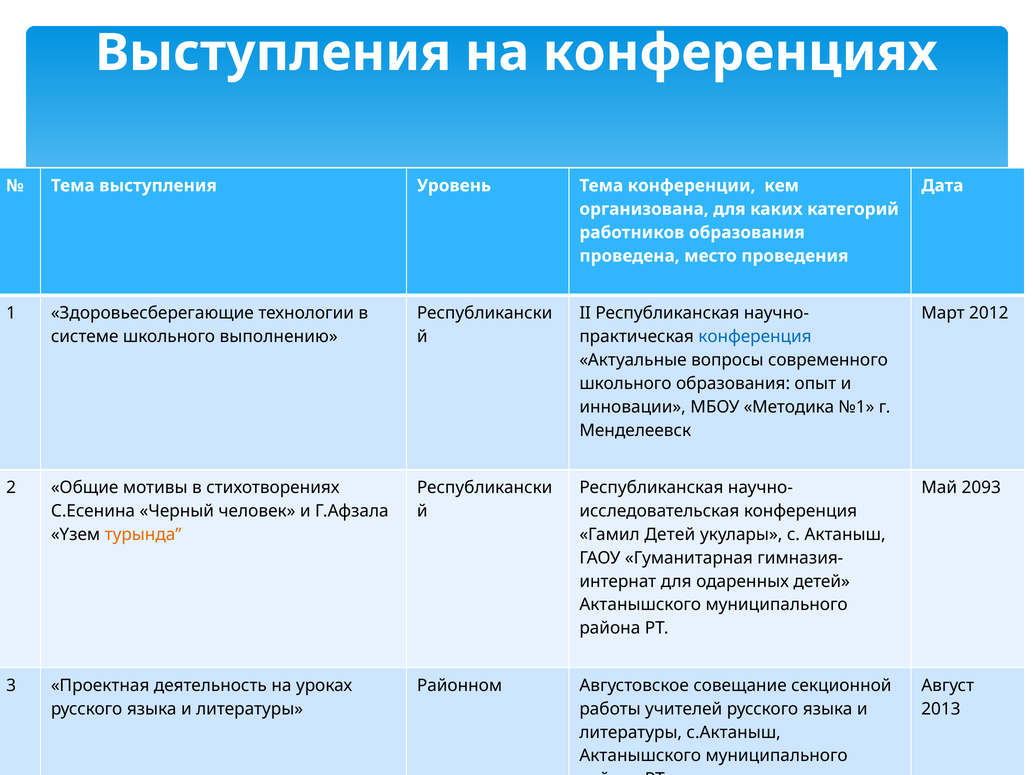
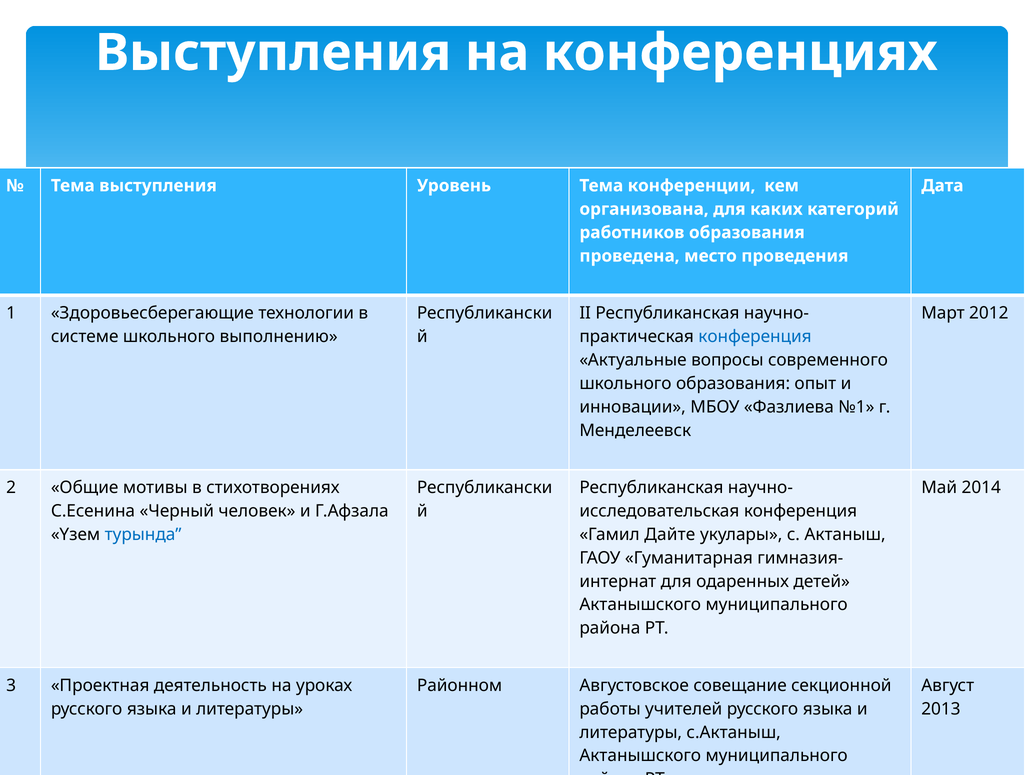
Методика: Методика -> Фазлиева
2093: 2093 -> 2014
турында colour: orange -> blue
Гамил Детей: Детей -> Дайте
